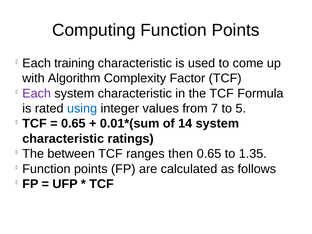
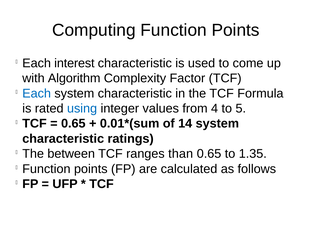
training: training -> interest
Each at (37, 93) colour: purple -> blue
7: 7 -> 4
then: then -> than
